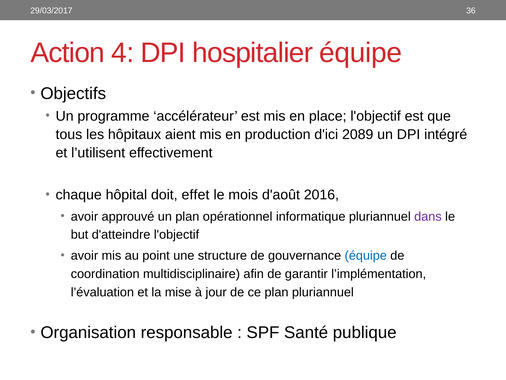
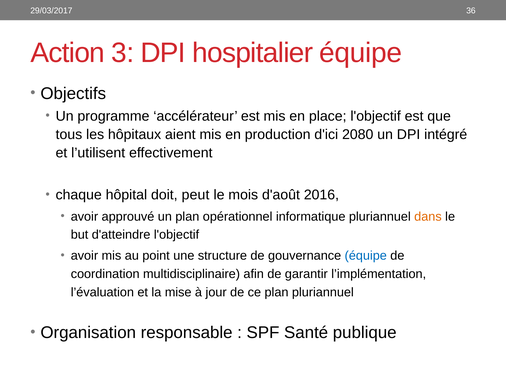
4: 4 -> 3
2089: 2089 -> 2080
effet: effet -> peut
dans colour: purple -> orange
